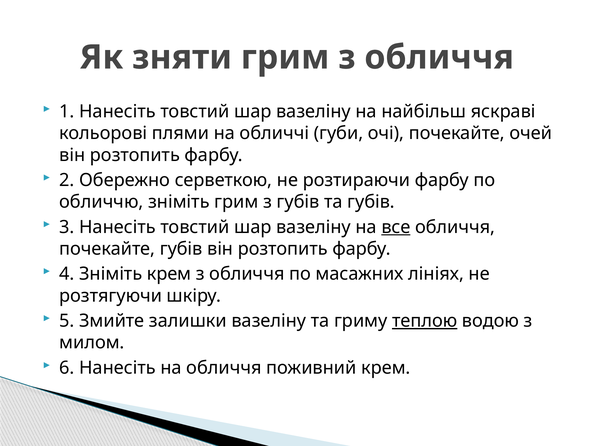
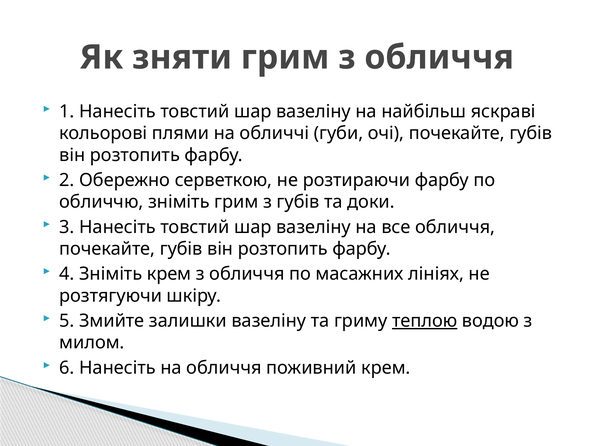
очі почекайте очей: очей -> губів
та губів: губів -> доки
все underline: present -> none
